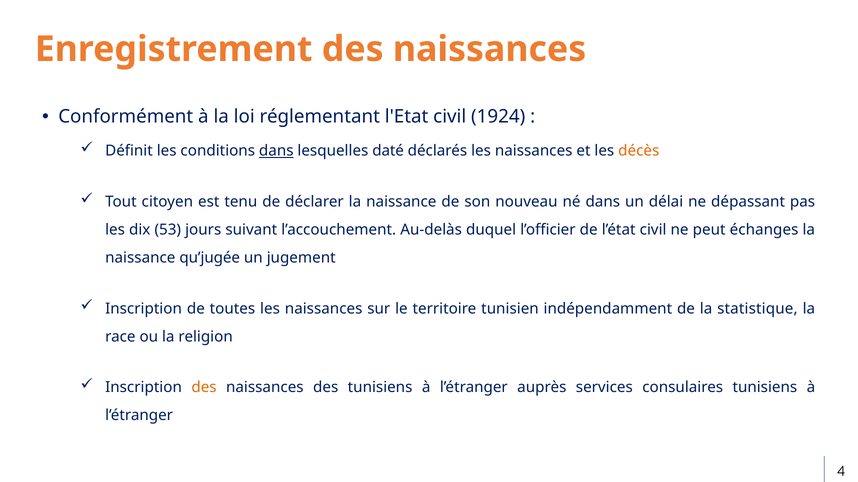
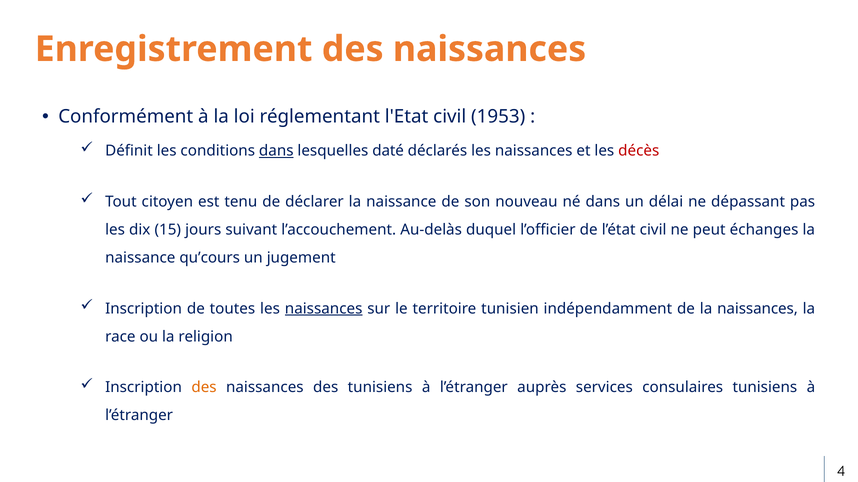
1924: 1924 -> 1953
décès colour: orange -> red
53: 53 -> 15
qu’jugée: qu’jugée -> qu’cours
naissances at (324, 309) underline: none -> present
la statistique: statistique -> naissances
